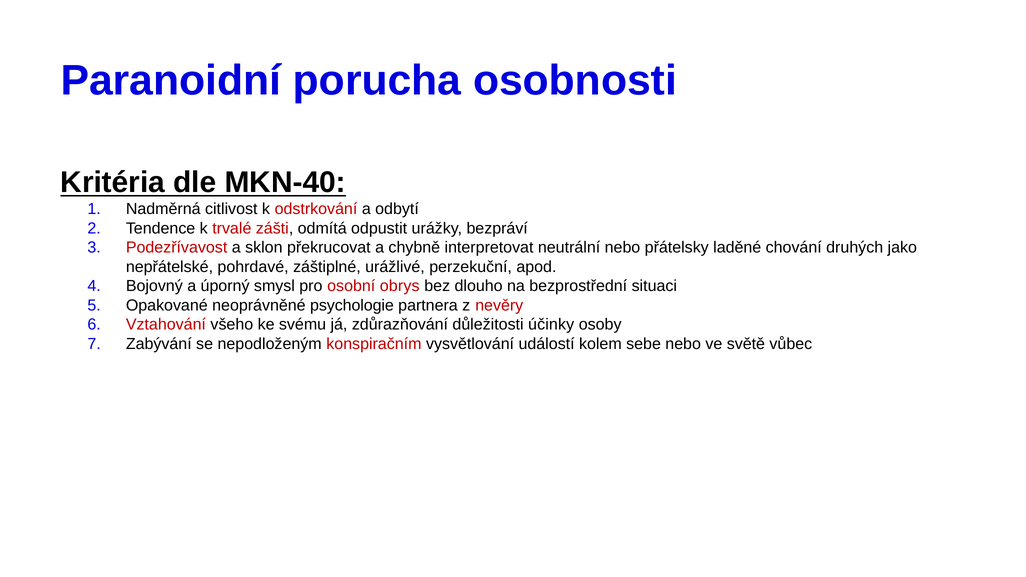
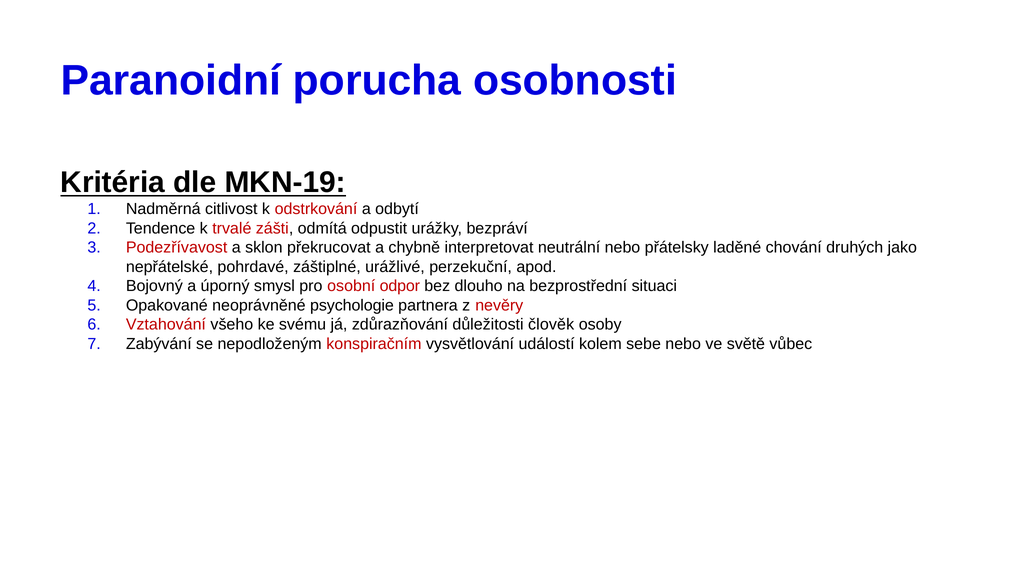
MKN-40: MKN-40 -> MKN-19
obrys: obrys -> odpor
účinky: účinky -> člověk
